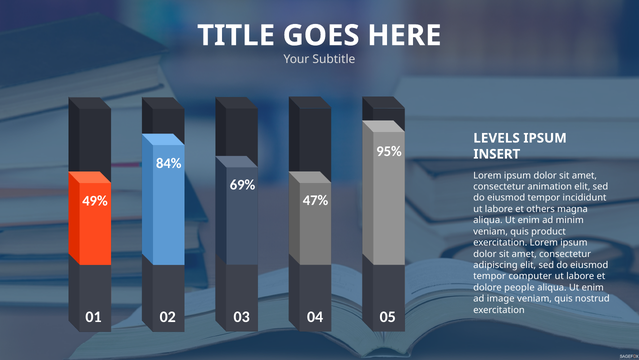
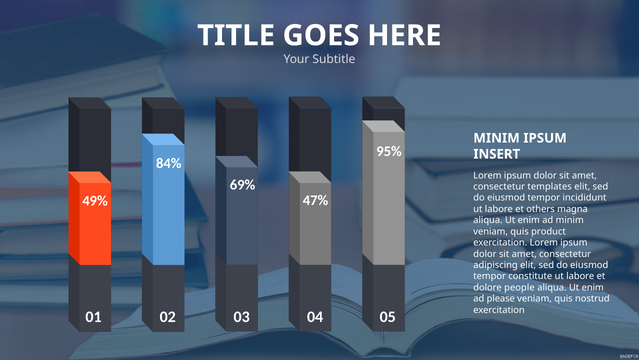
LEVELS at (497, 138): LEVELS -> MINIM
animation: animation -> templates
computer: computer -> constitute
image: image -> please
